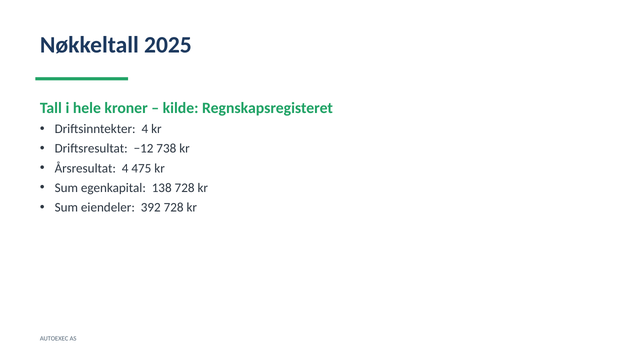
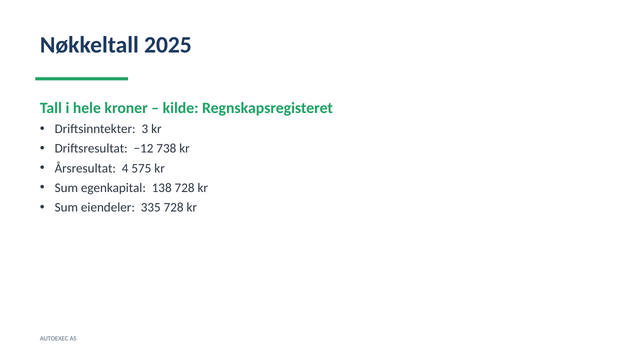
Driftsinntekter 4: 4 -> 3
475: 475 -> 575
392: 392 -> 335
